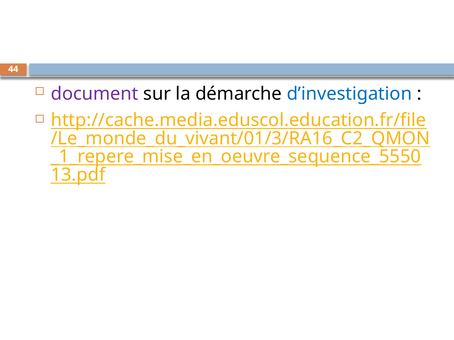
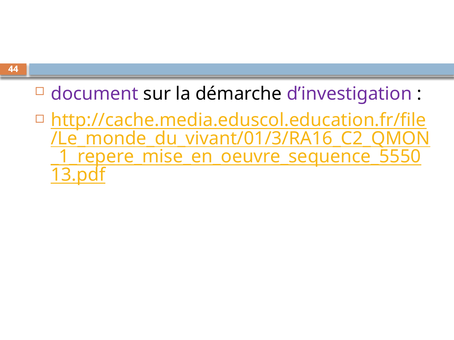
d’investigation colour: blue -> purple
